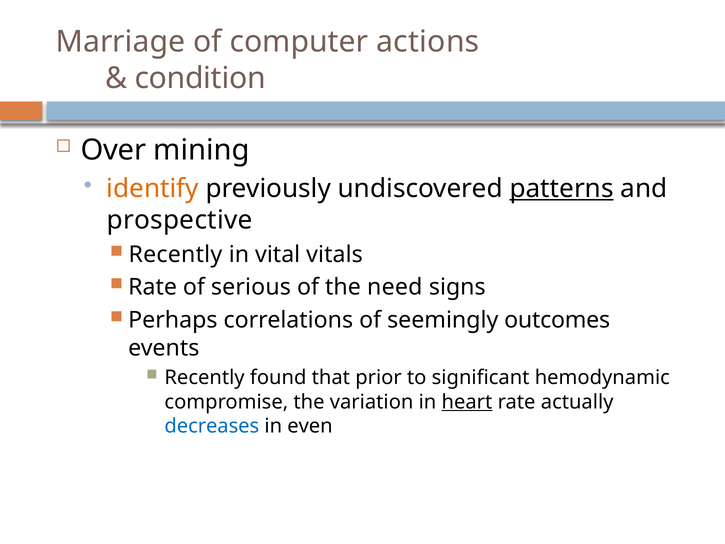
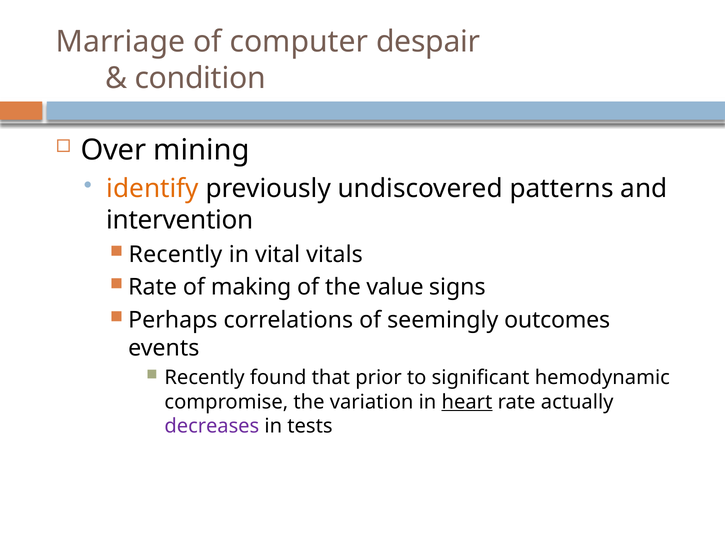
actions: actions -> despair
patterns underline: present -> none
prospective: prospective -> intervention
serious: serious -> making
need: need -> value
decreases colour: blue -> purple
even: even -> tests
